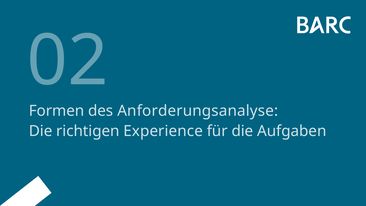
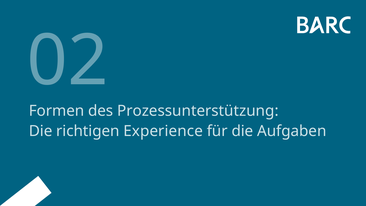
Anforderungsanalyse: Anforderungsanalyse -> Prozessunterstützung
